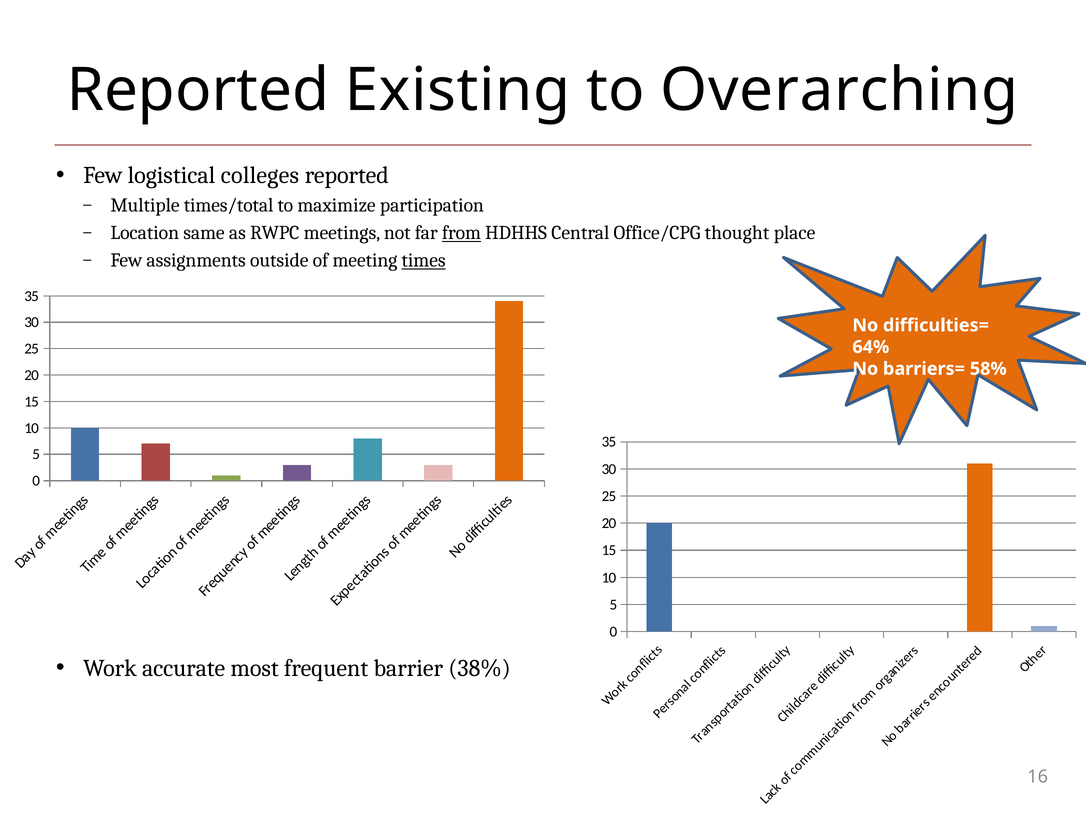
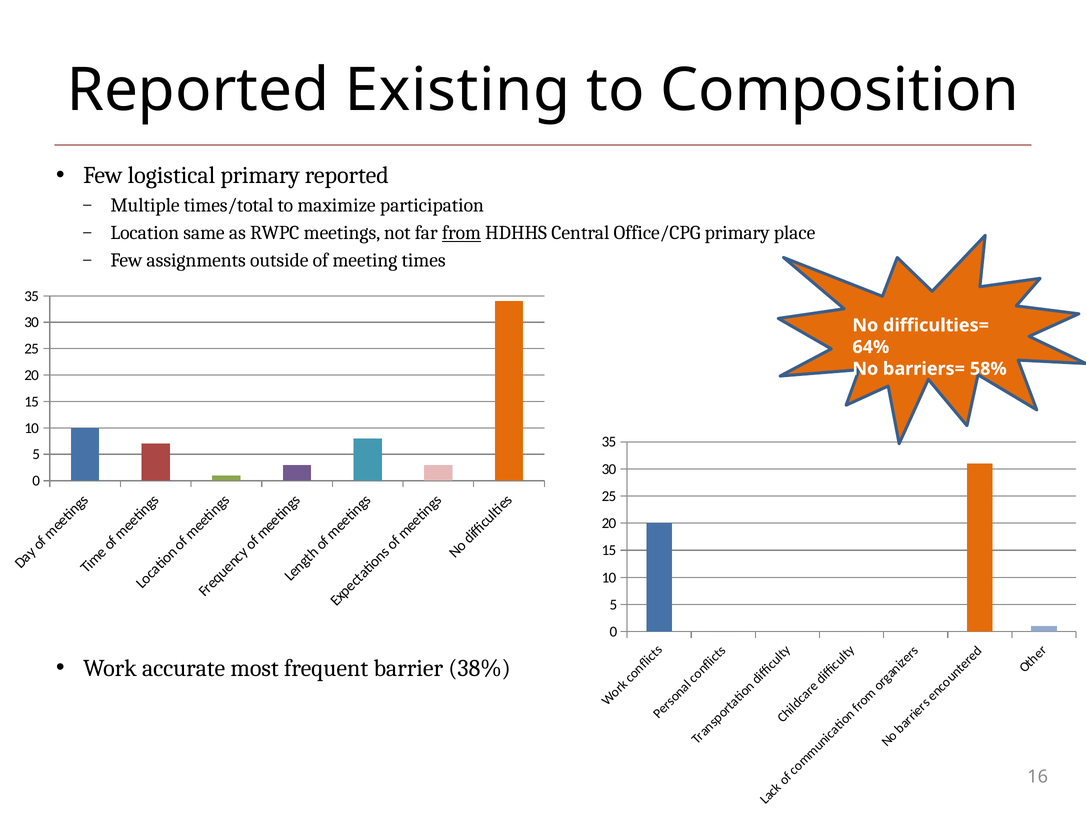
Overarching: Overarching -> Composition
logistical colleges: colleges -> primary
Office/CPG thought: thought -> primary
times underline: present -> none
